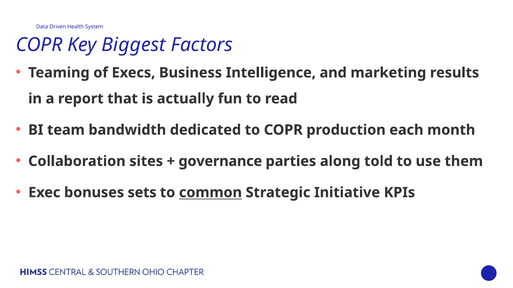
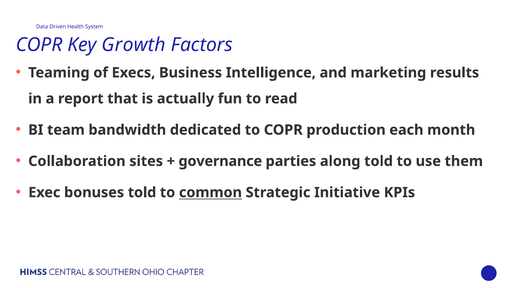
Biggest: Biggest -> Growth
bonuses sets: sets -> told
